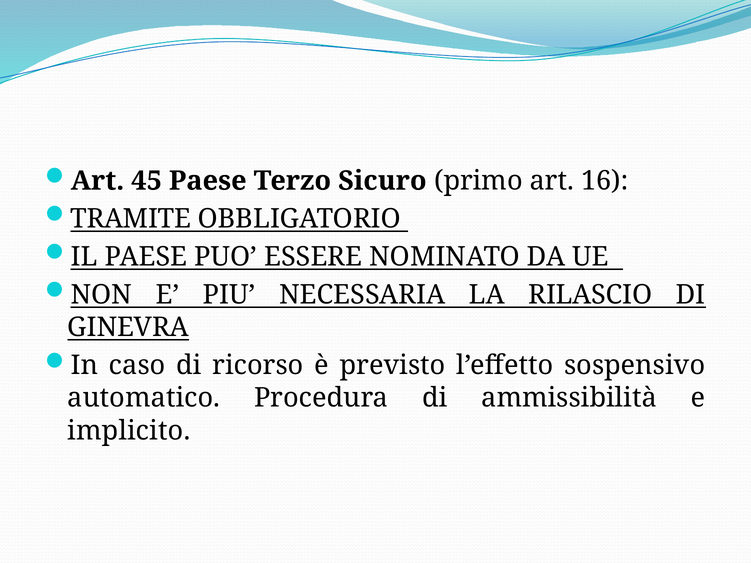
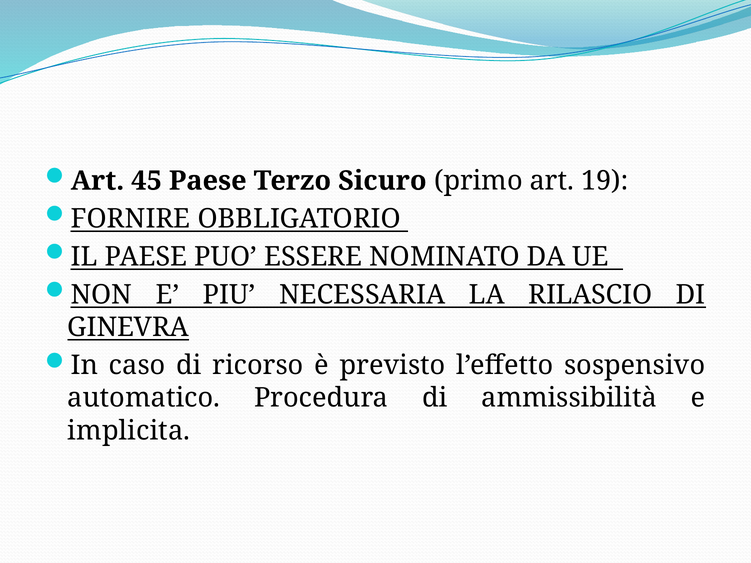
16: 16 -> 19
TRAMITE: TRAMITE -> FORNIRE
implicito: implicito -> implicita
